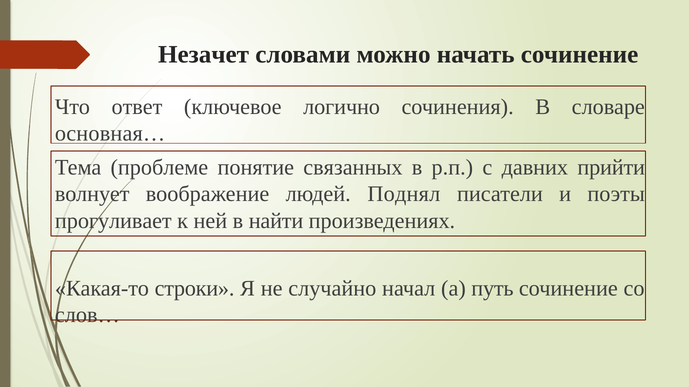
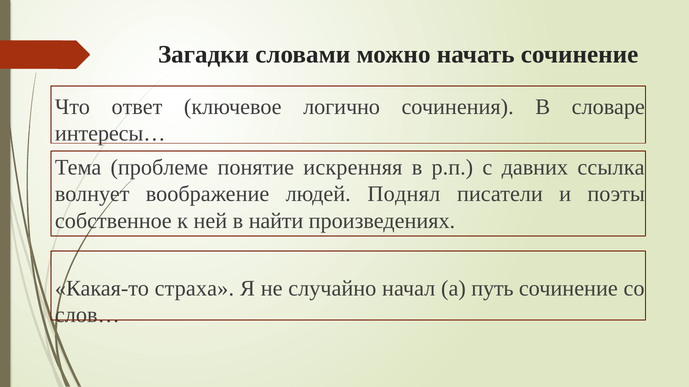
Незачет: Незачет -> Загадки
основная…: основная… -> интересы…
связанных: связанных -> искренняя
прийти: прийти -> ссылка
прогуливает: прогуливает -> собственное
строки: строки -> страха
